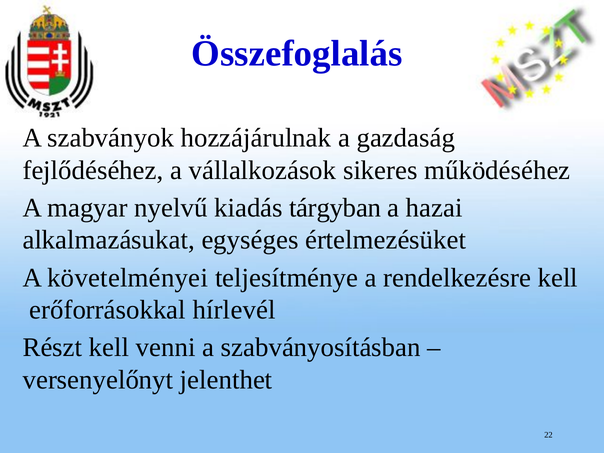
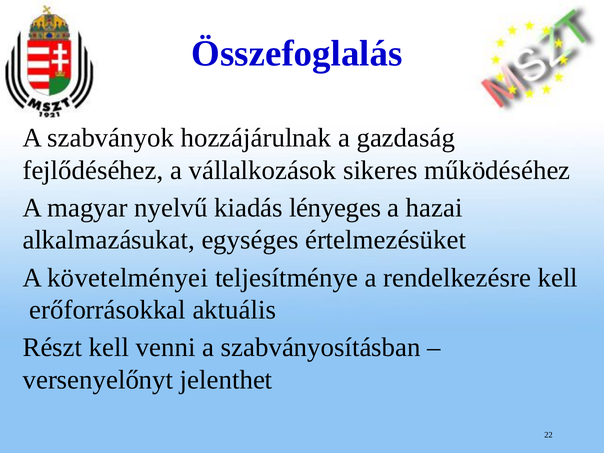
tárgyban: tárgyban -> lényeges
hírlevél: hírlevél -> aktuális
